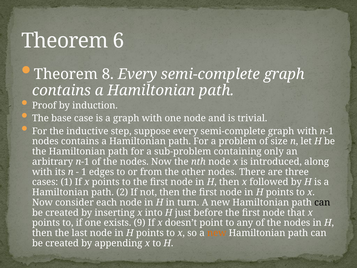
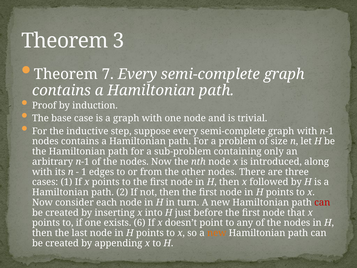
6: 6 -> 3
8: 8 -> 7
can at (322, 202) colour: black -> red
9: 9 -> 6
